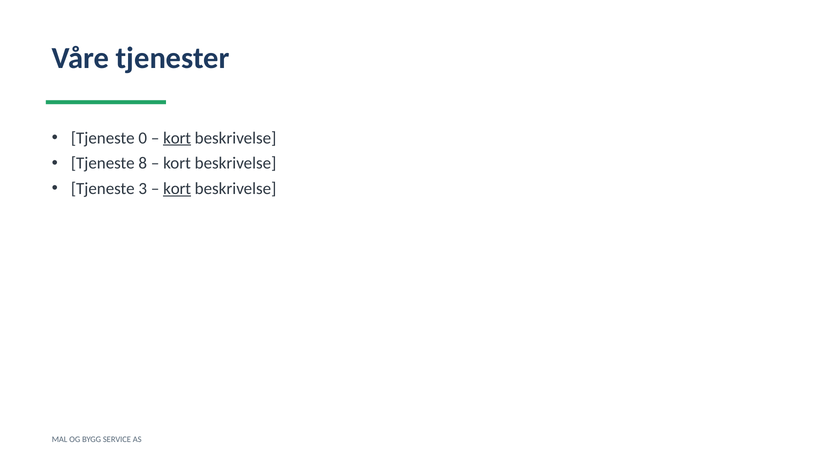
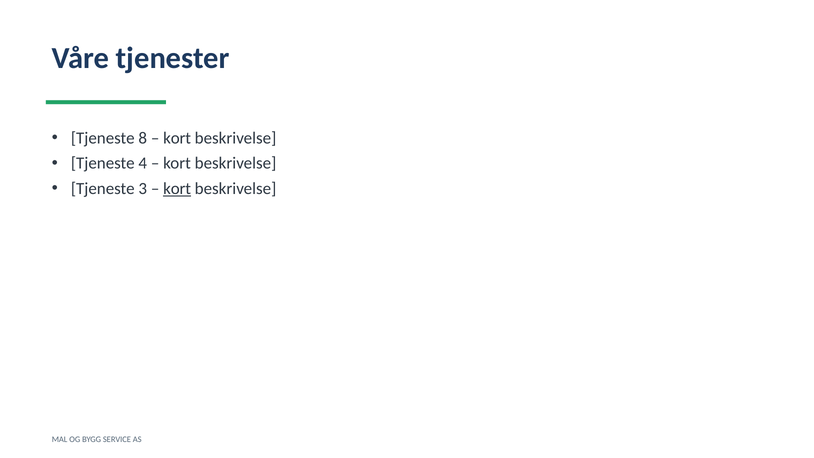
0: 0 -> 8
kort at (177, 138) underline: present -> none
8: 8 -> 4
